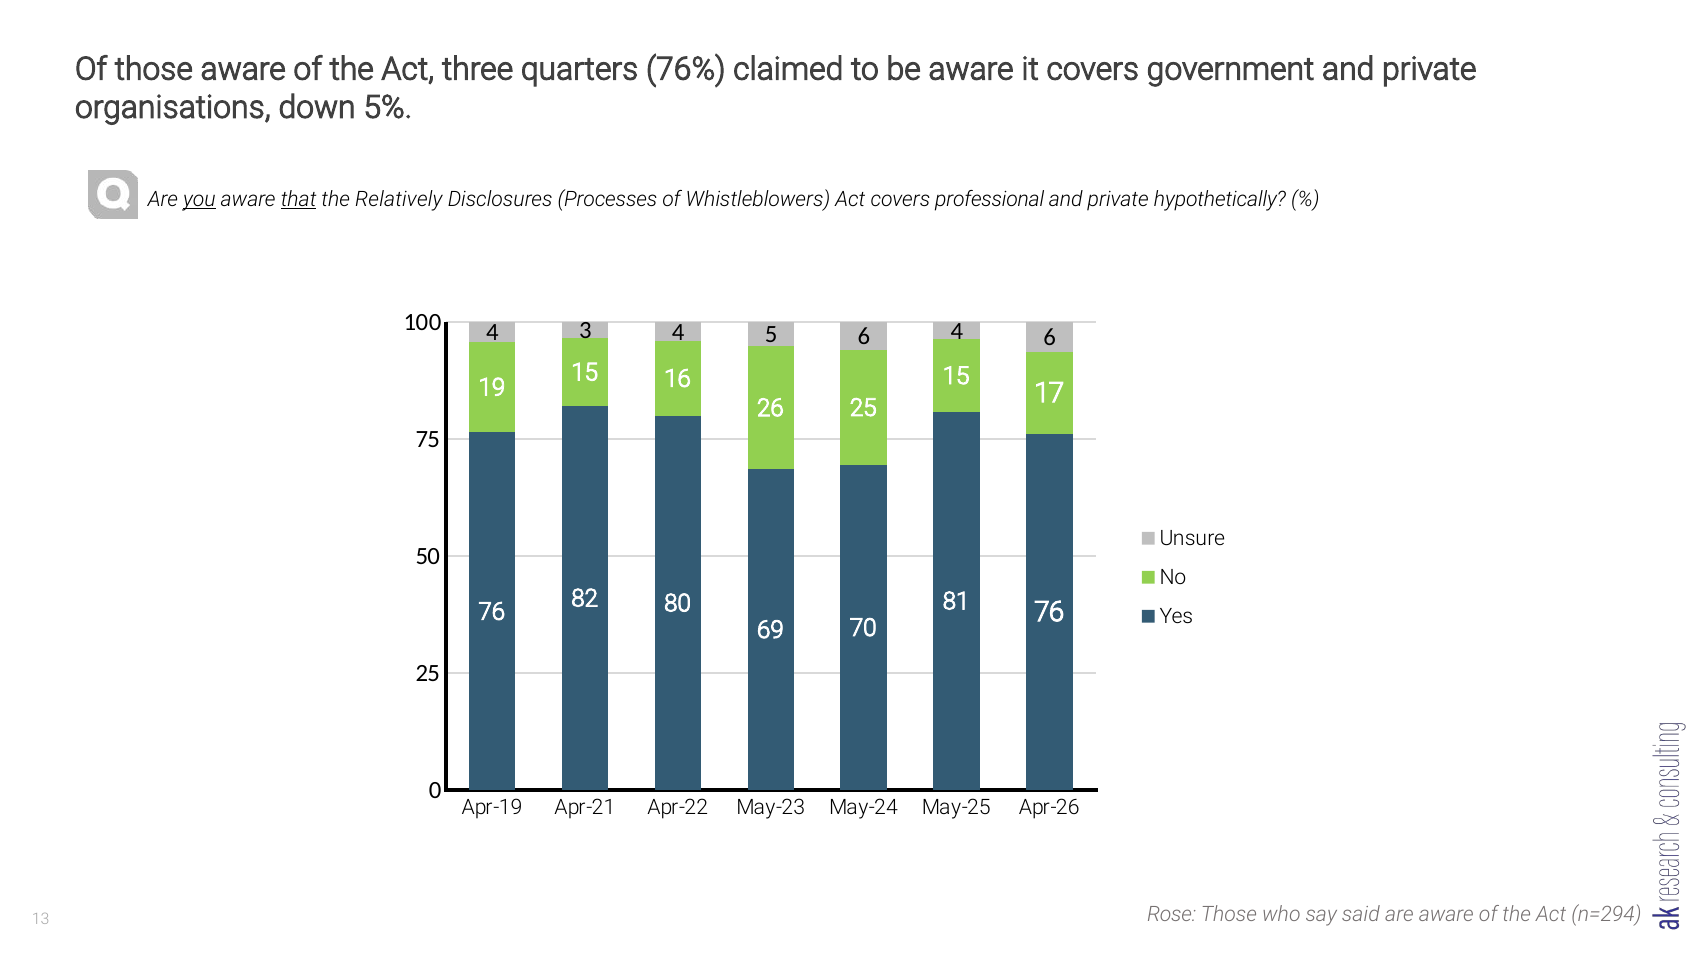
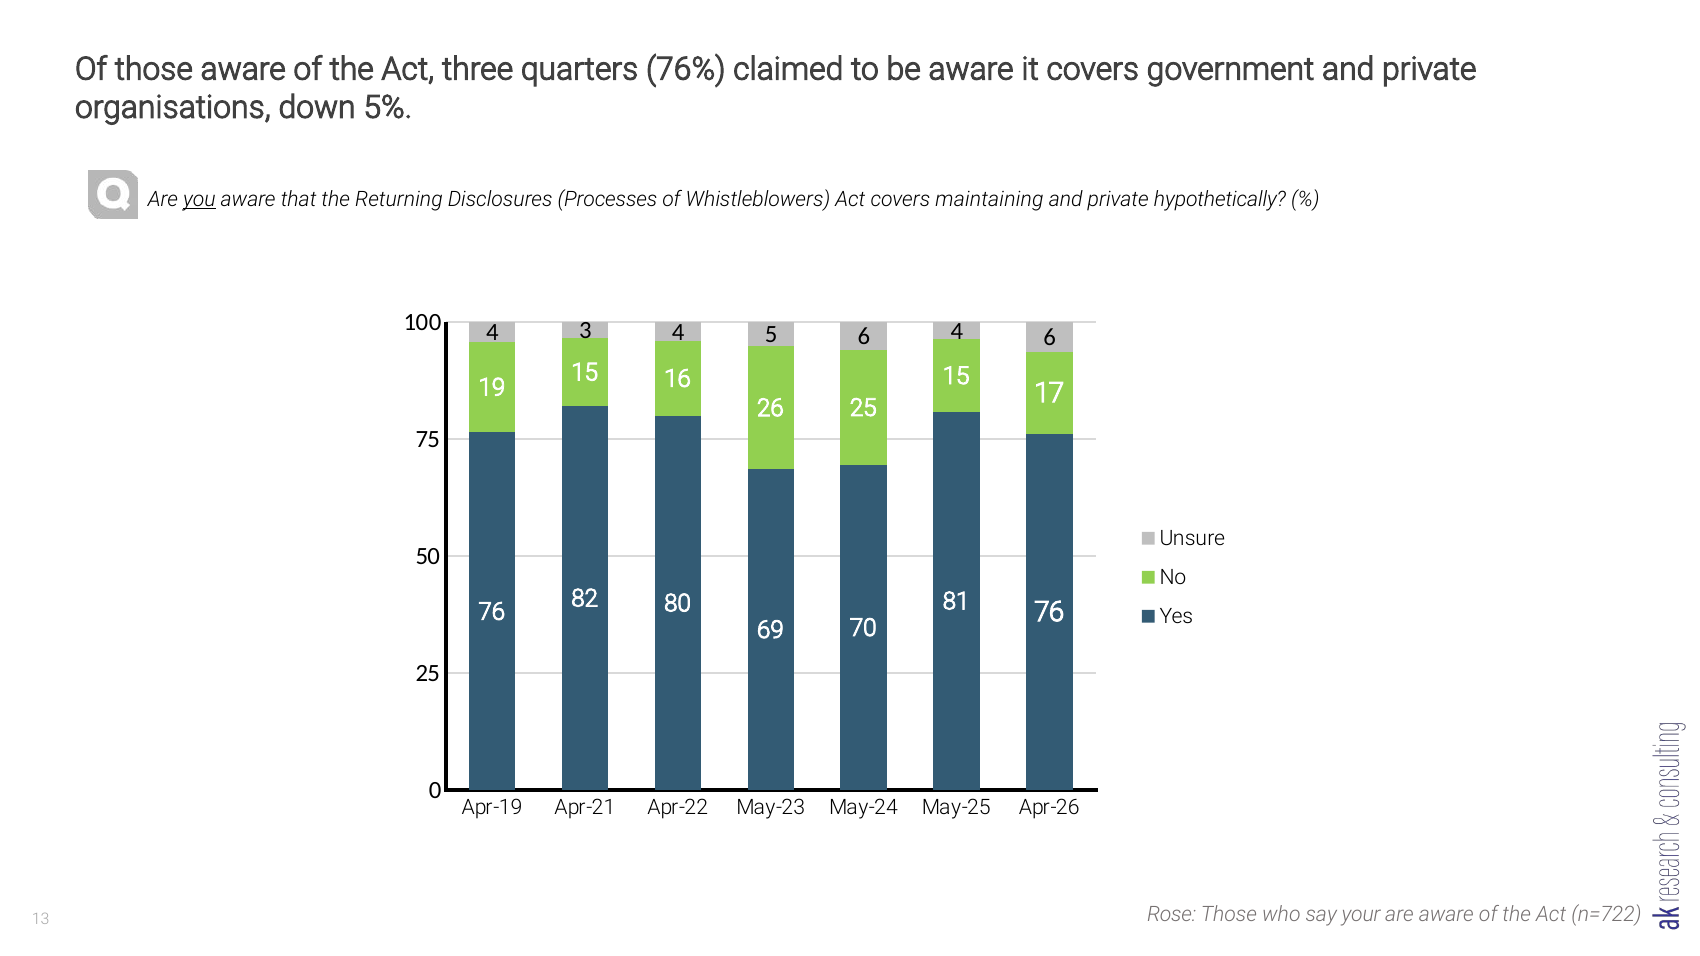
that underline: present -> none
Relatively: Relatively -> Returning
professional: professional -> maintaining
said: said -> your
n=294: n=294 -> n=722
